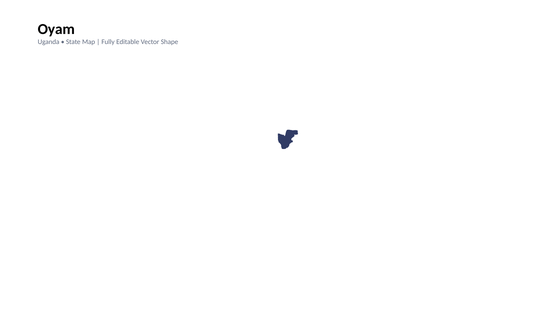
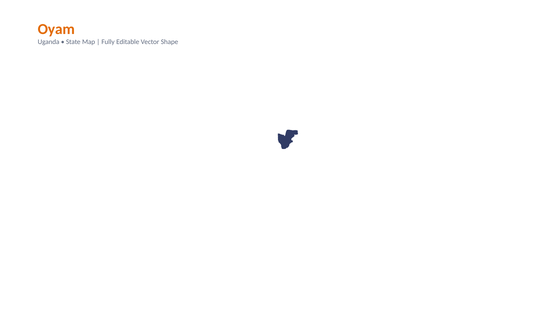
Oyam colour: black -> orange
